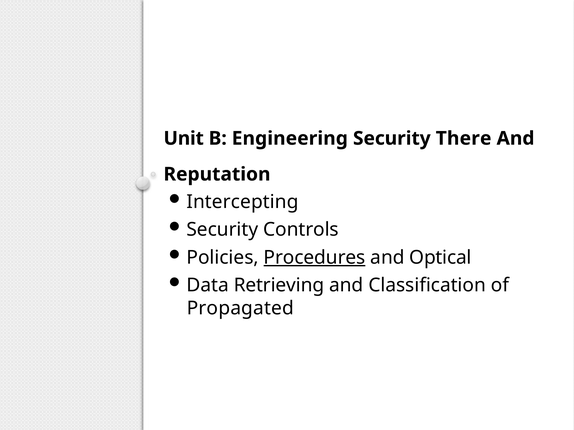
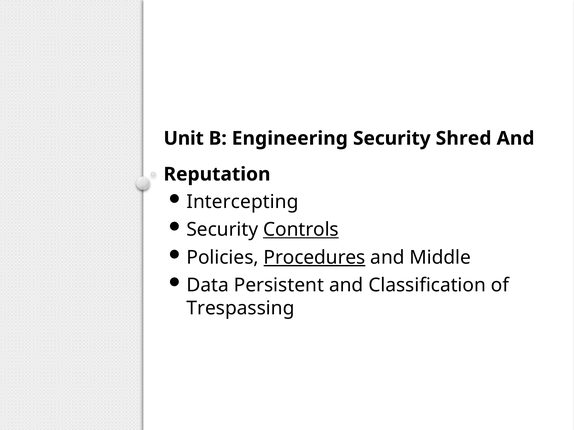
There: There -> Shred
Controls underline: none -> present
Optical: Optical -> Middle
Retrieving: Retrieving -> Persistent
Propagated: Propagated -> Trespassing
